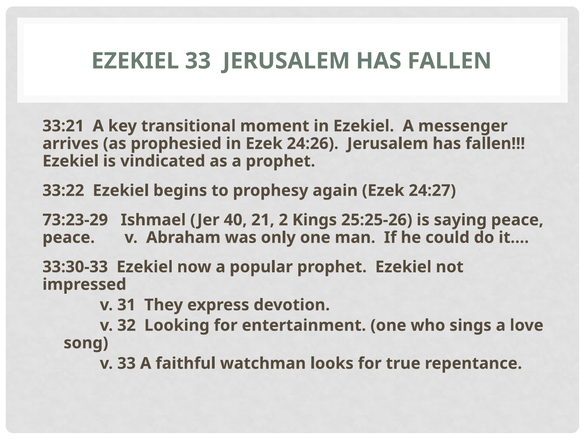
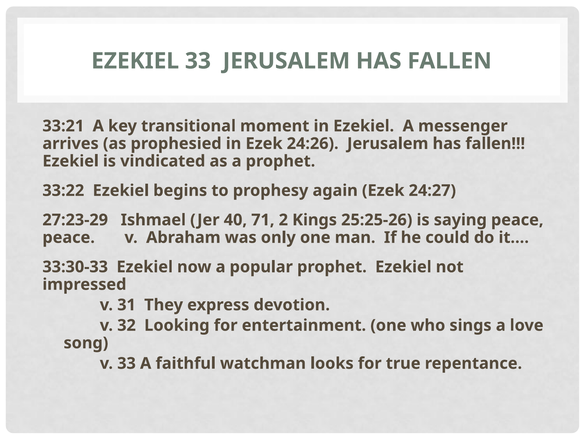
73:23-29: 73:23-29 -> 27:23-29
21: 21 -> 71
